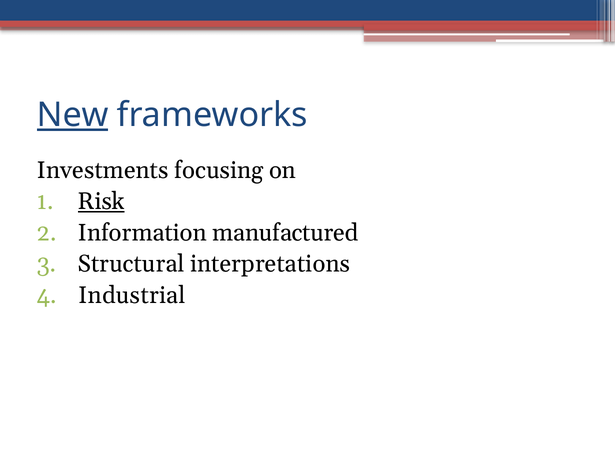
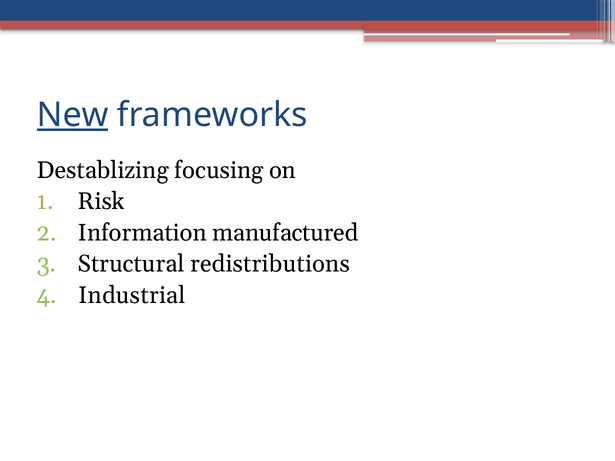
Investments: Investments -> Destablizing
Risk underline: present -> none
interpretations: interpretations -> redistributions
